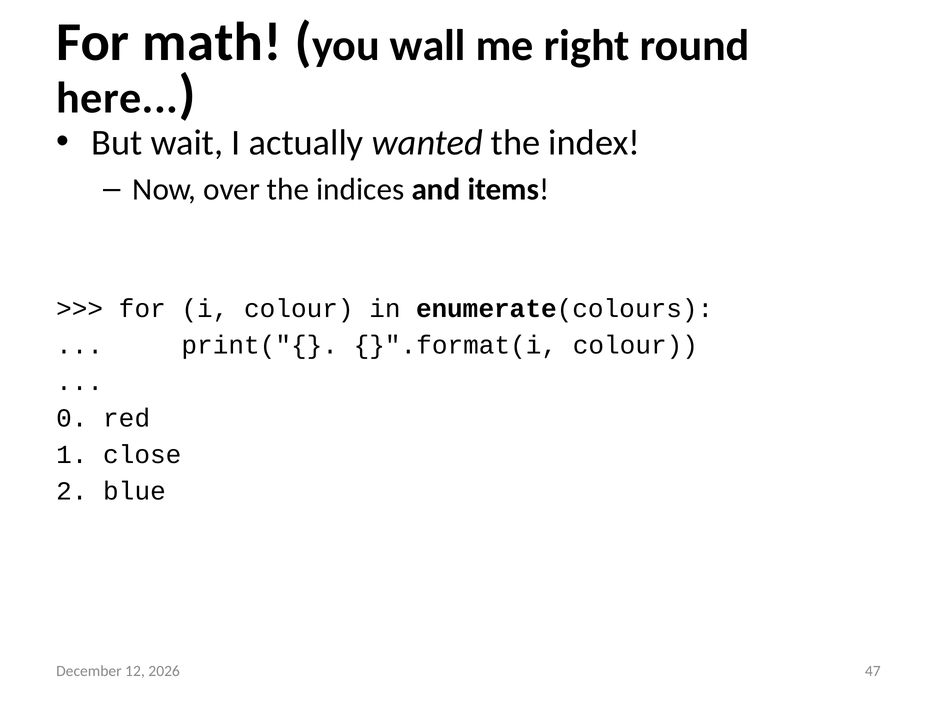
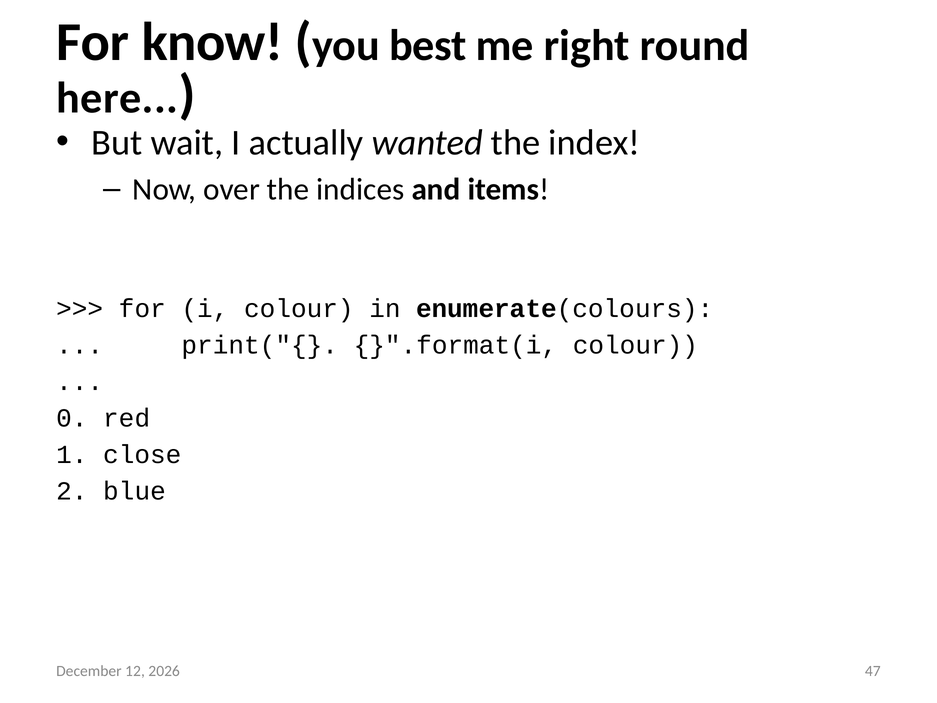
math: math -> know
wall: wall -> best
